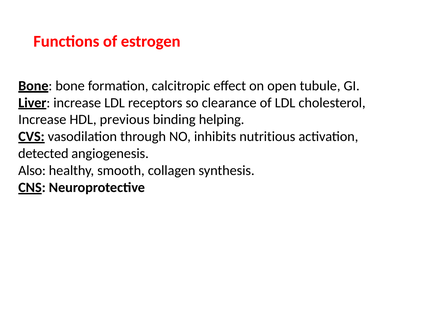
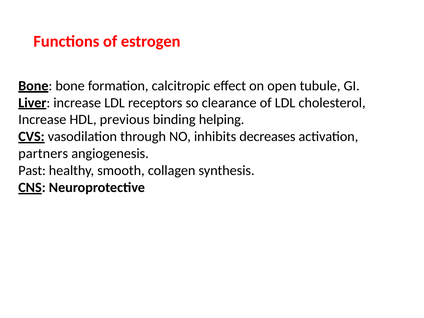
nutritious: nutritious -> decreases
detected: detected -> partners
Also: Also -> Past
